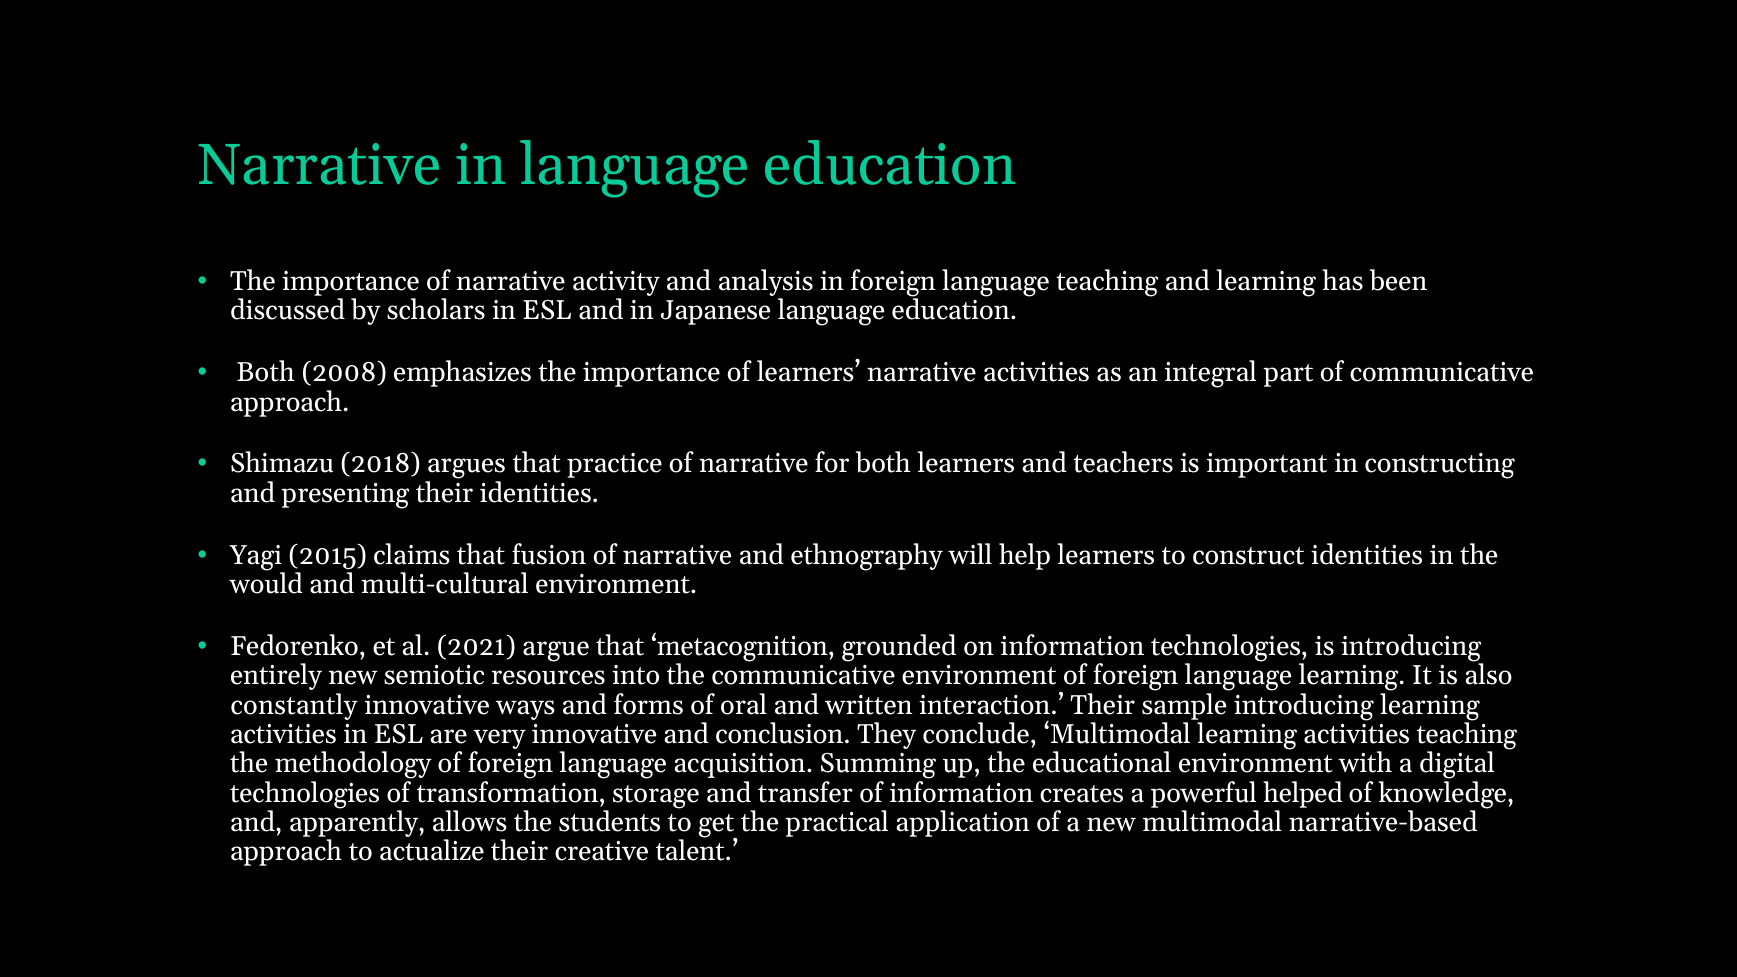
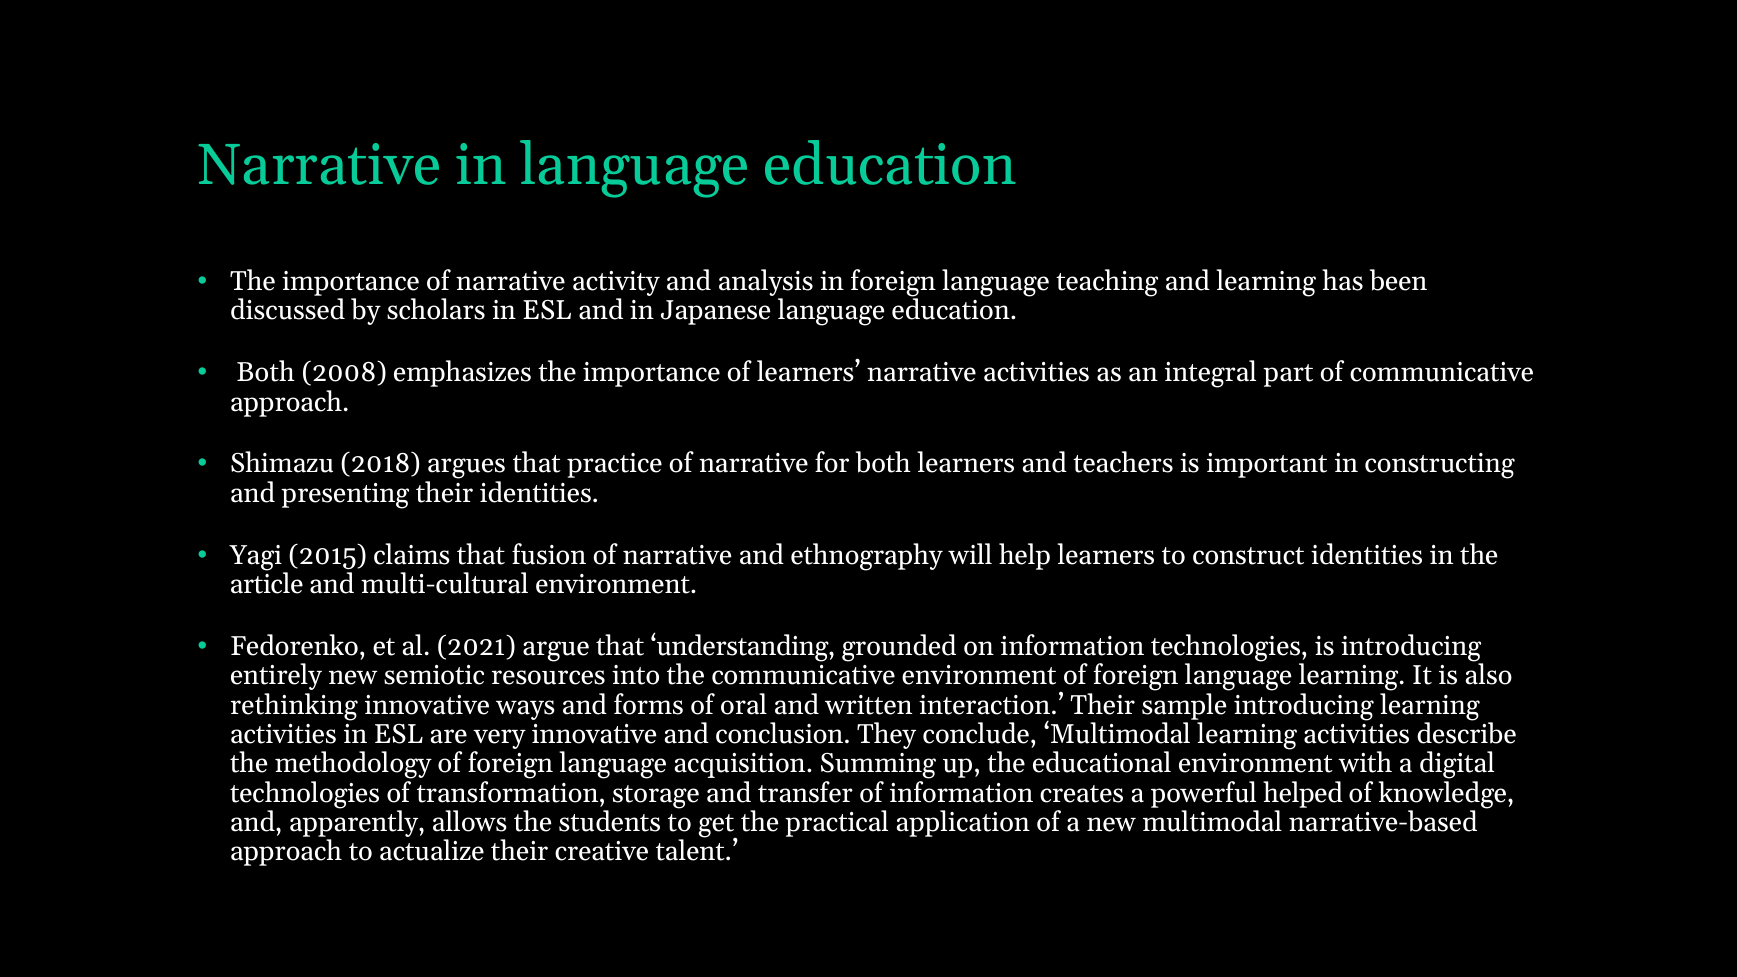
would: would -> article
metacognition: metacognition -> understanding
constantly: constantly -> rethinking
activities teaching: teaching -> describe
